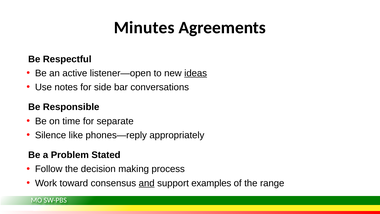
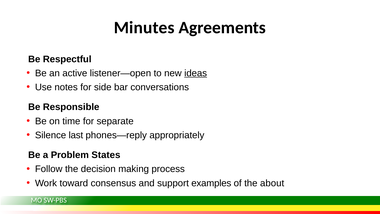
like: like -> last
Stated: Stated -> States
and underline: present -> none
range: range -> about
